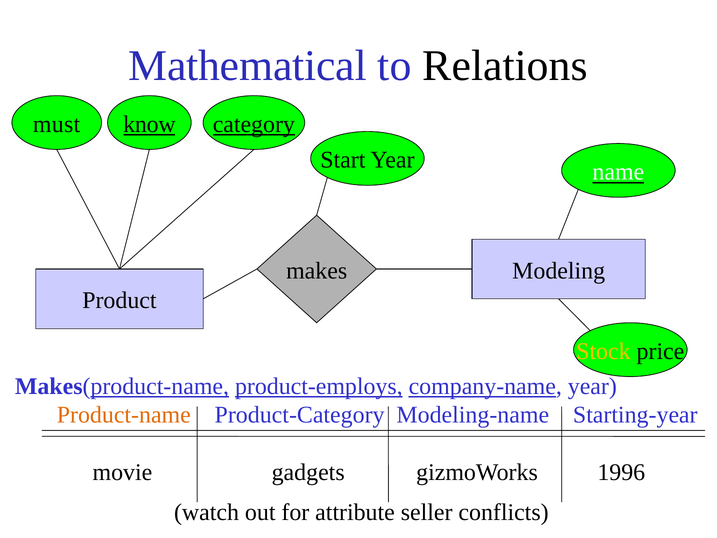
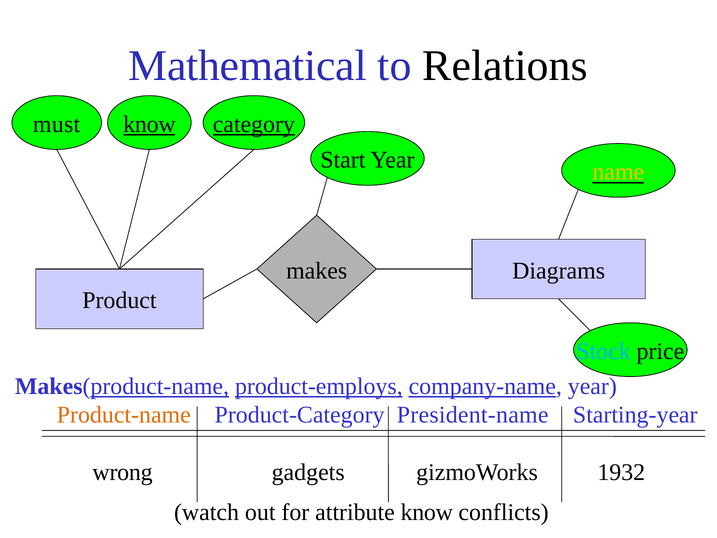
name colour: white -> yellow
Modeling: Modeling -> Diagrams
Stock colour: yellow -> light blue
Modeling-name: Modeling-name -> President-name
movie: movie -> wrong
1996: 1996 -> 1932
attribute seller: seller -> know
